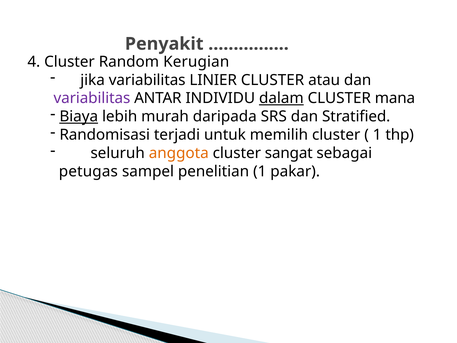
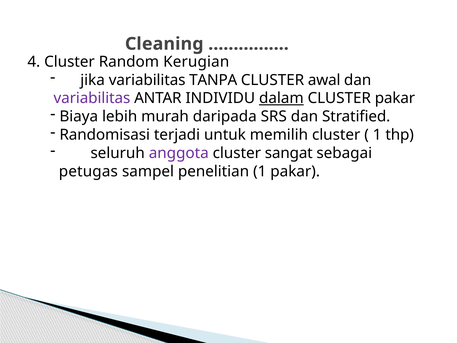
Penyakit: Penyakit -> Cleaning
LINIER: LINIER -> TANPA
atau: atau -> awal
CLUSTER mana: mana -> pakar
Biaya underline: present -> none
anggota colour: orange -> purple
